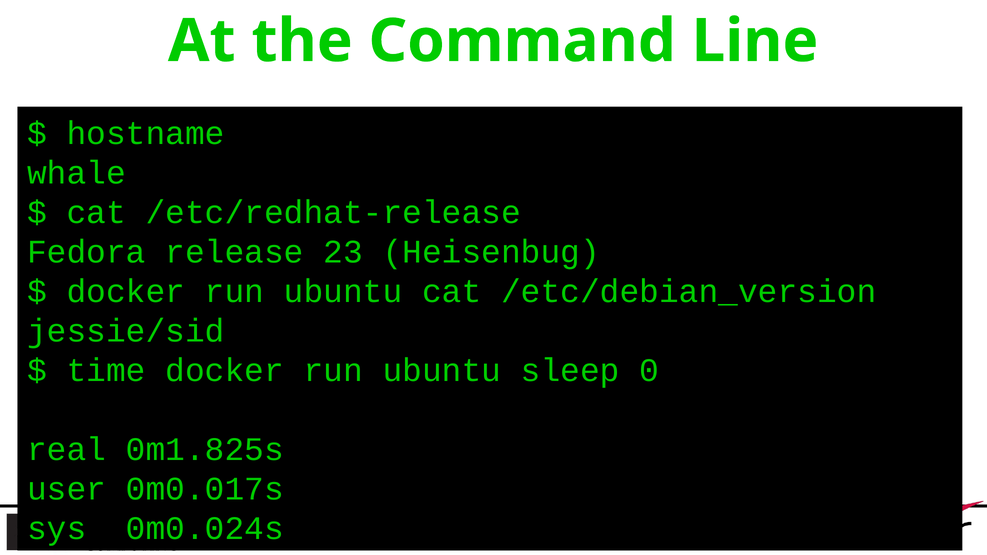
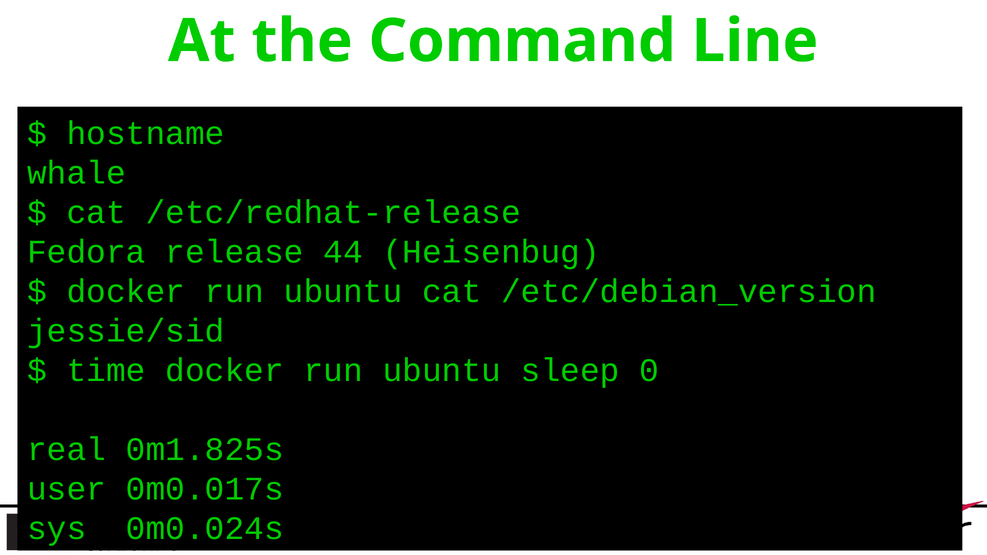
23: 23 -> 44
